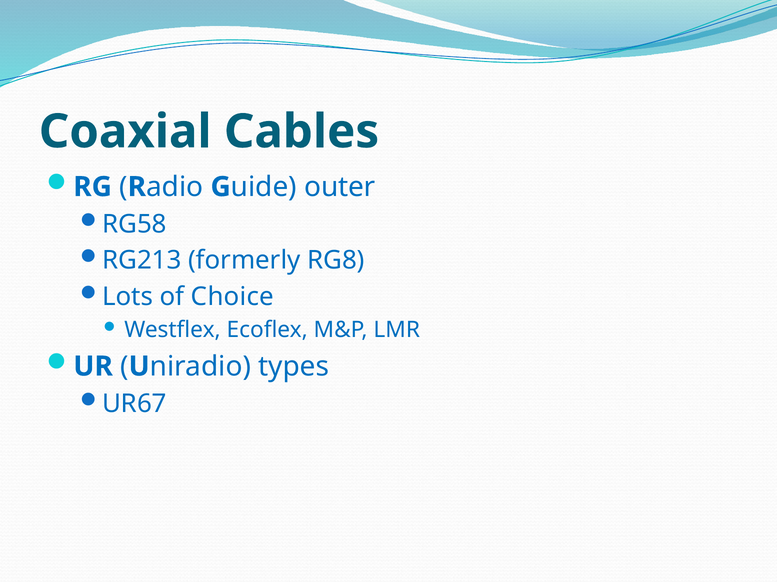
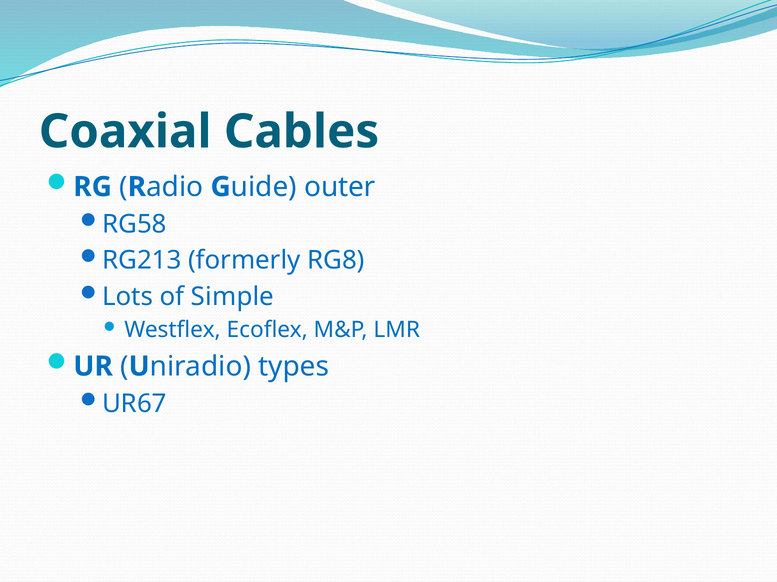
Choice: Choice -> Simple
